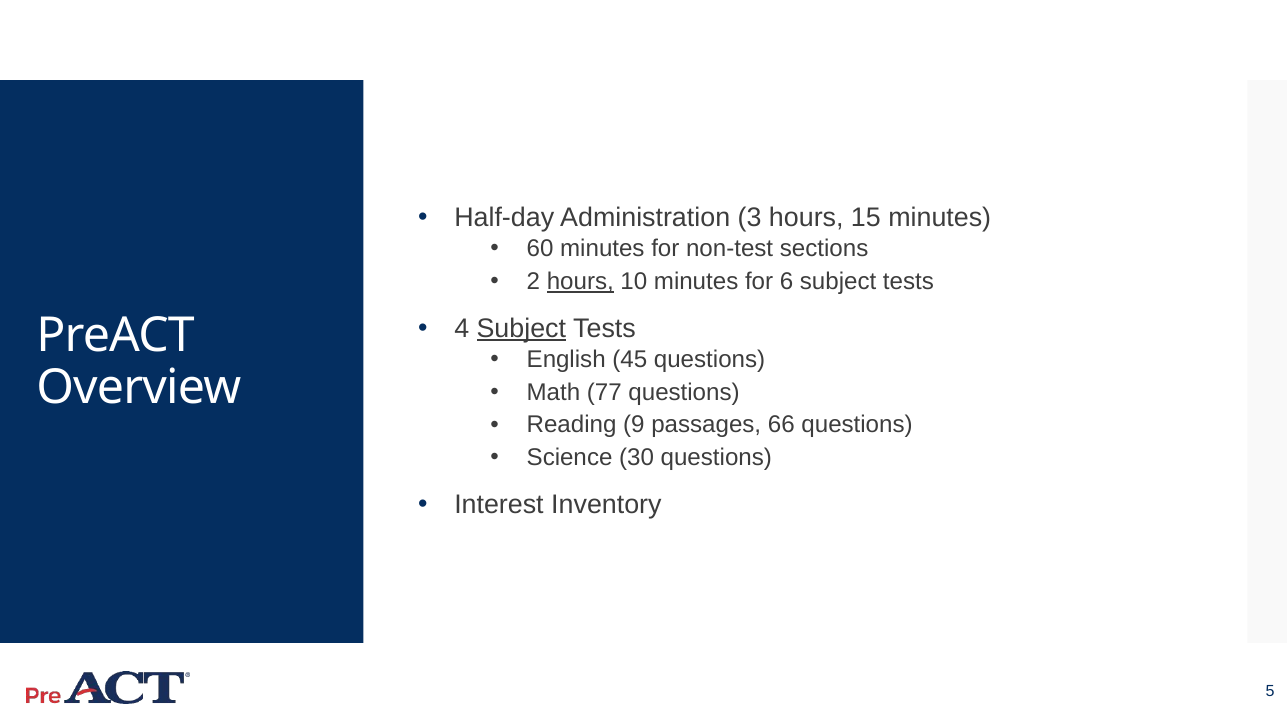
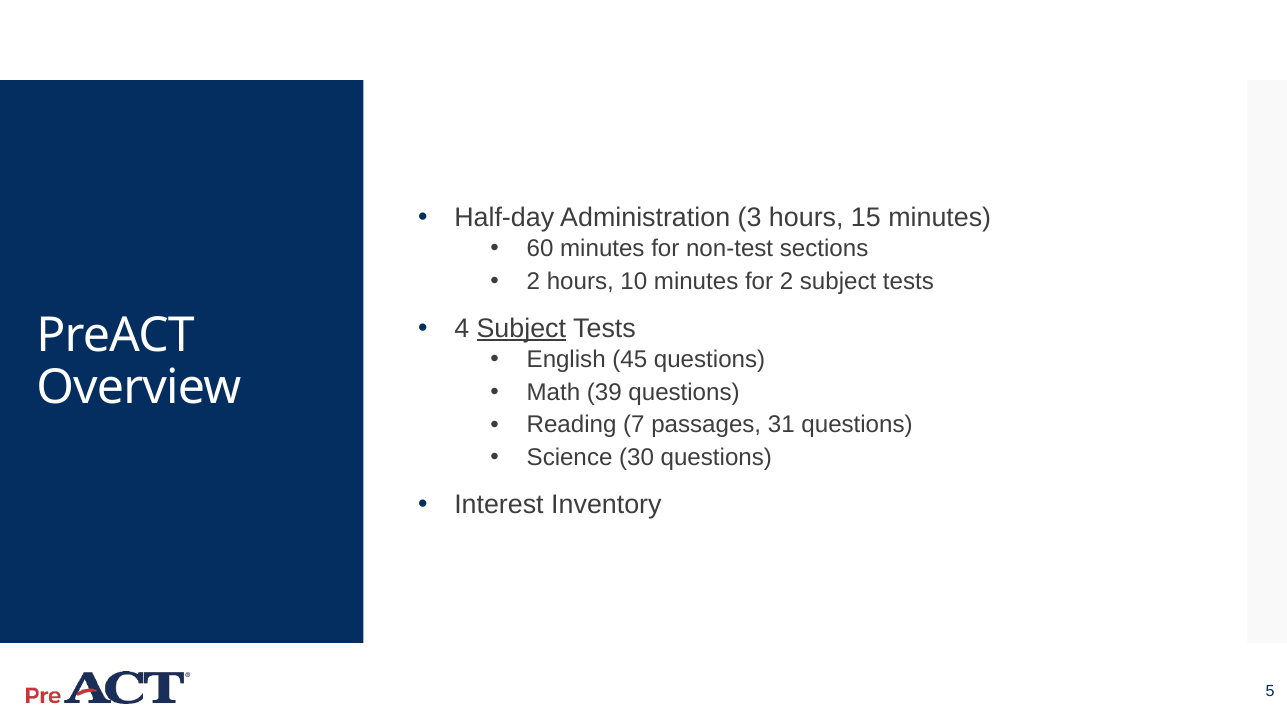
hours at (580, 282) underline: present -> none
for 6: 6 -> 2
77: 77 -> 39
9: 9 -> 7
66: 66 -> 31
